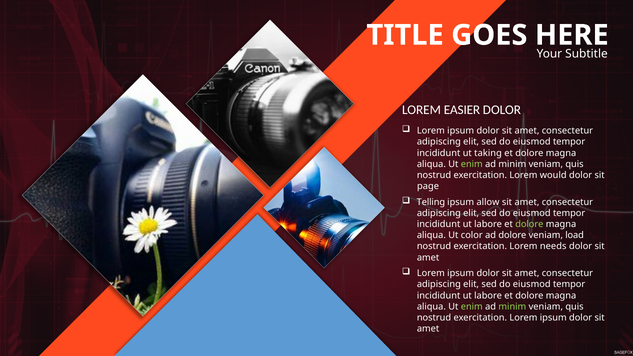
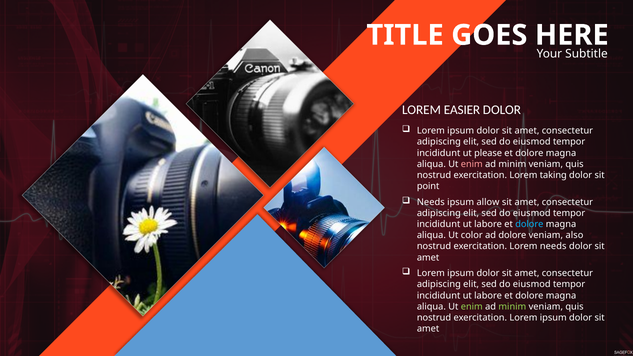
taking: taking -> please
enim at (472, 164) colour: light green -> pink
would: would -> taking
page: page -> point
Telling at (431, 202): Telling -> Needs
dolore at (529, 224) colour: light green -> light blue
load: load -> also
